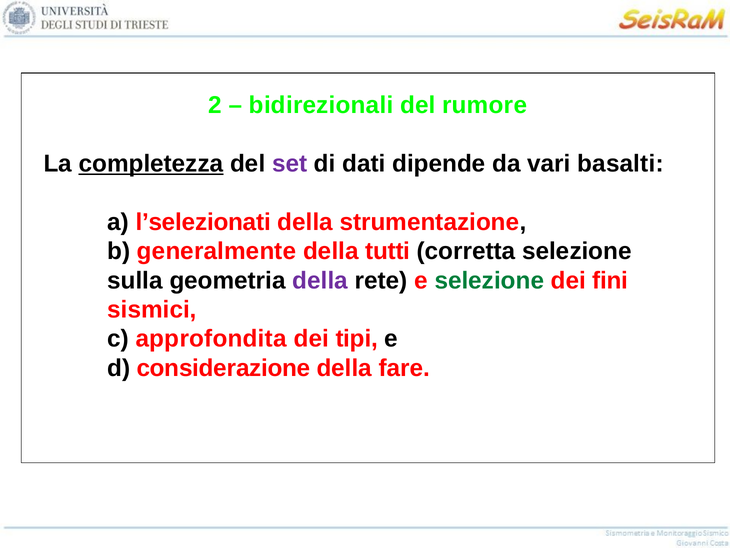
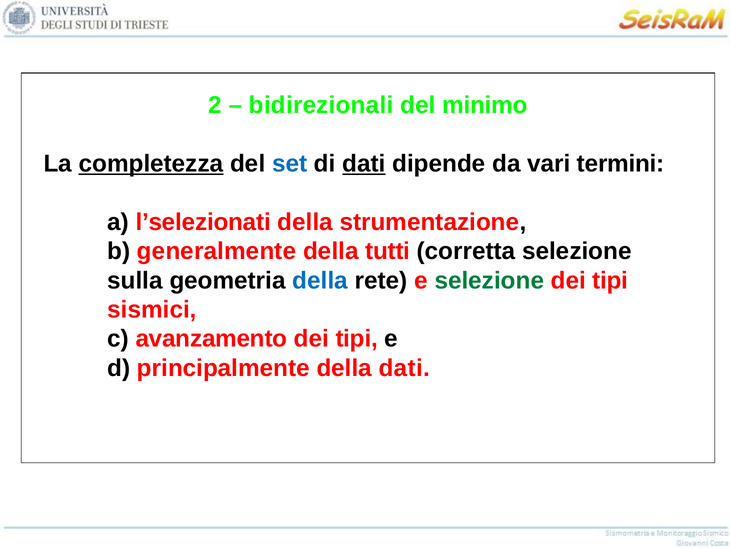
rumore: rumore -> minimo
set colour: purple -> blue
dati at (364, 163) underline: none -> present
basalti: basalti -> termini
della at (320, 280) colour: purple -> blue
fini at (610, 280): fini -> tipi
approfondita: approfondita -> avanzamento
considerazione: considerazione -> principalmente
della fare: fare -> dati
